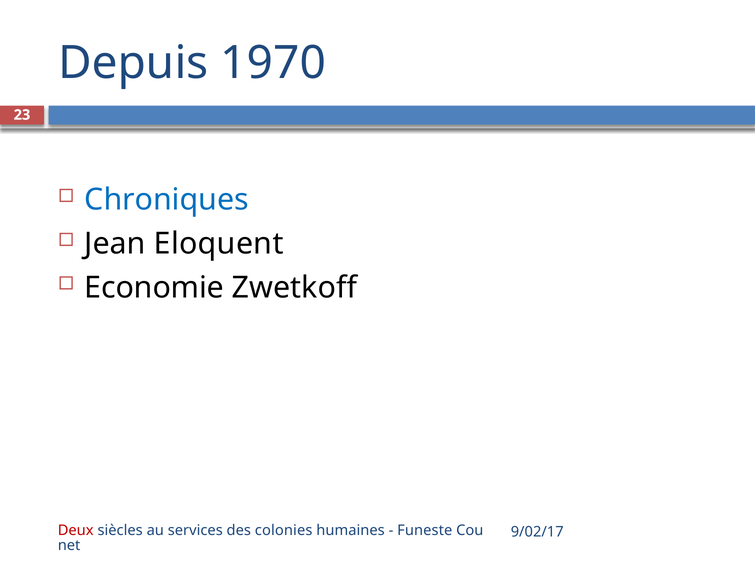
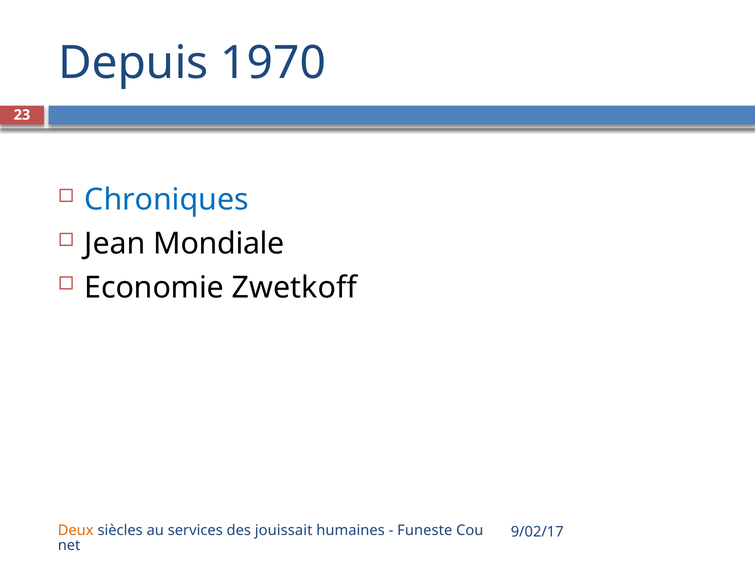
Eloquent: Eloquent -> Mondiale
Deux colour: red -> orange
colonies: colonies -> jouissait
